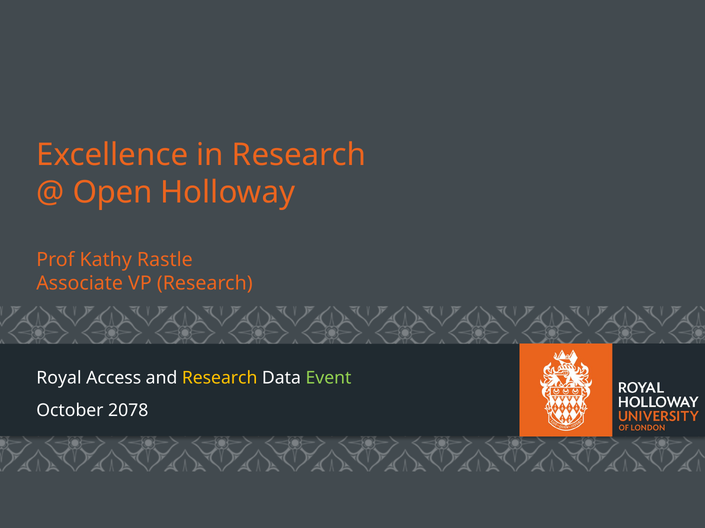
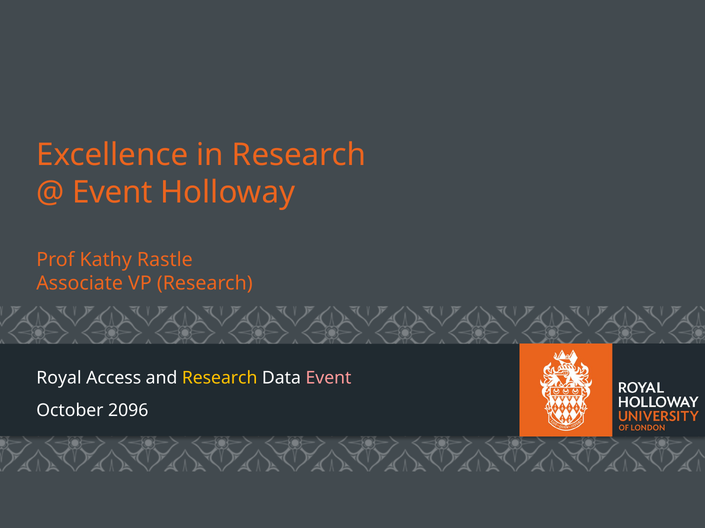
Open at (112, 193): Open -> Event
Event at (328, 378) colour: light green -> pink
2078: 2078 -> 2096
